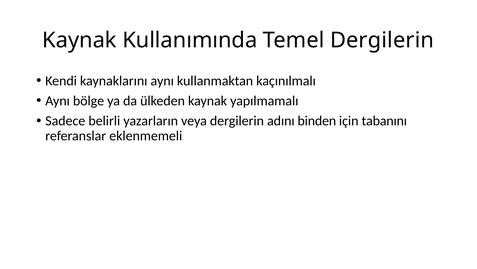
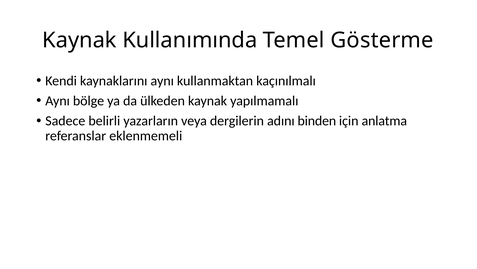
Temel Dergilerin: Dergilerin -> Gösterme
tabanını: tabanını -> anlatma
